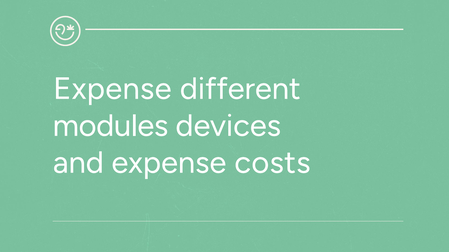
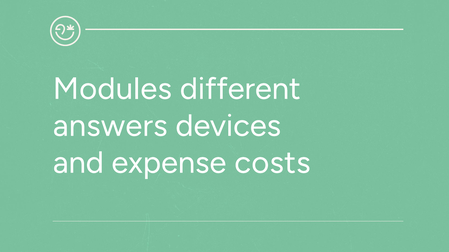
Expense at (112, 89): Expense -> Modules
modules: modules -> answers
